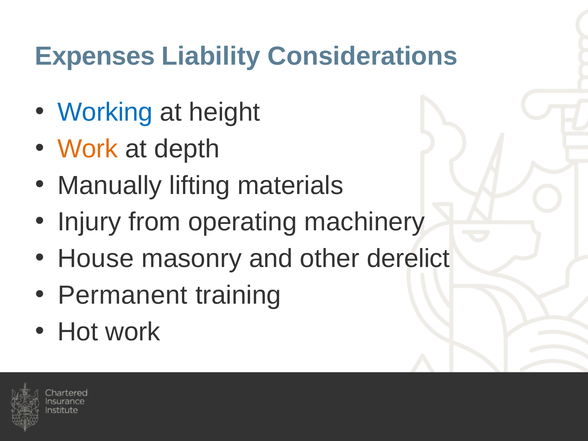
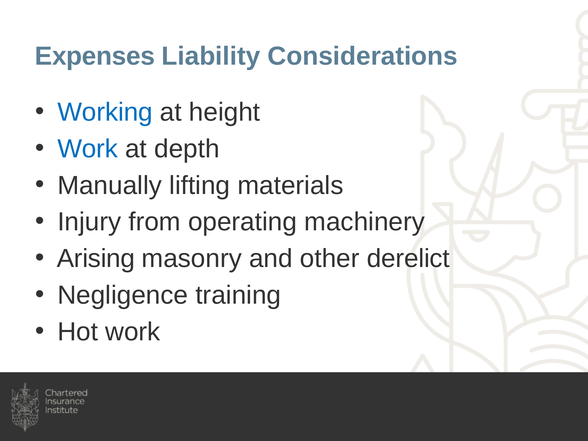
Work at (88, 149) colour: orange -> blue
House: House -> Arising
Permanent: Permanent -> Negligence
